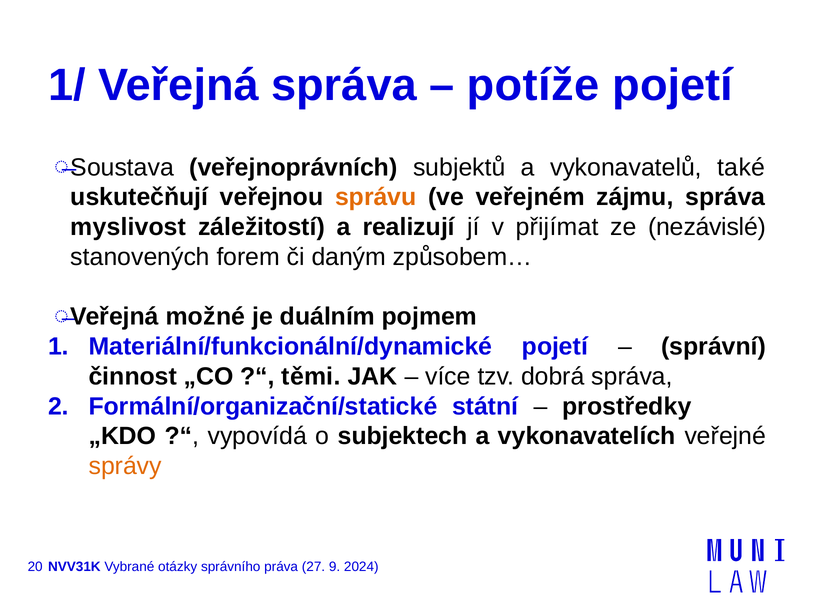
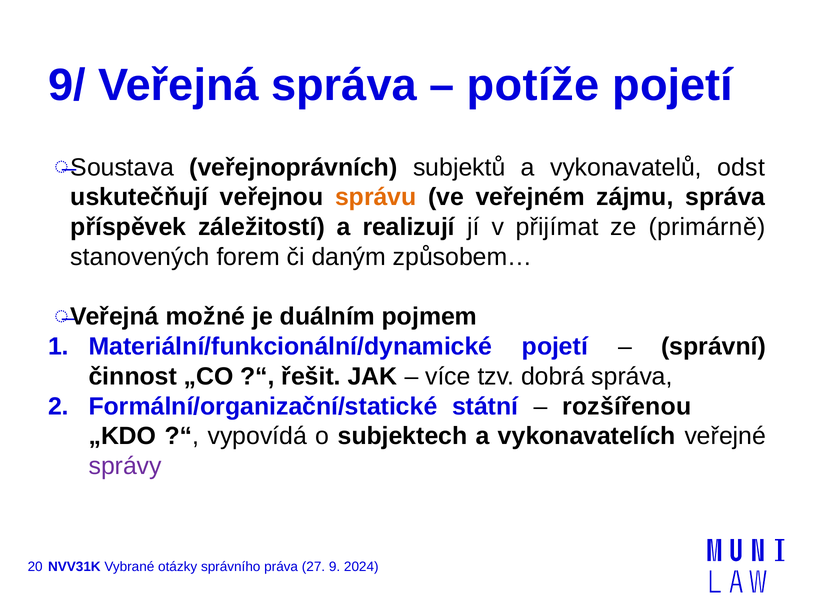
1/: 1/ -> 9/
také: také -> odst
myslivost: myslivost -> příspěvek
nezávislé: nezávislé -> primárně
těmi: těmi -> řešit
prostředky: prostředky -> rozšířenou
správy colour: orange -> purple
